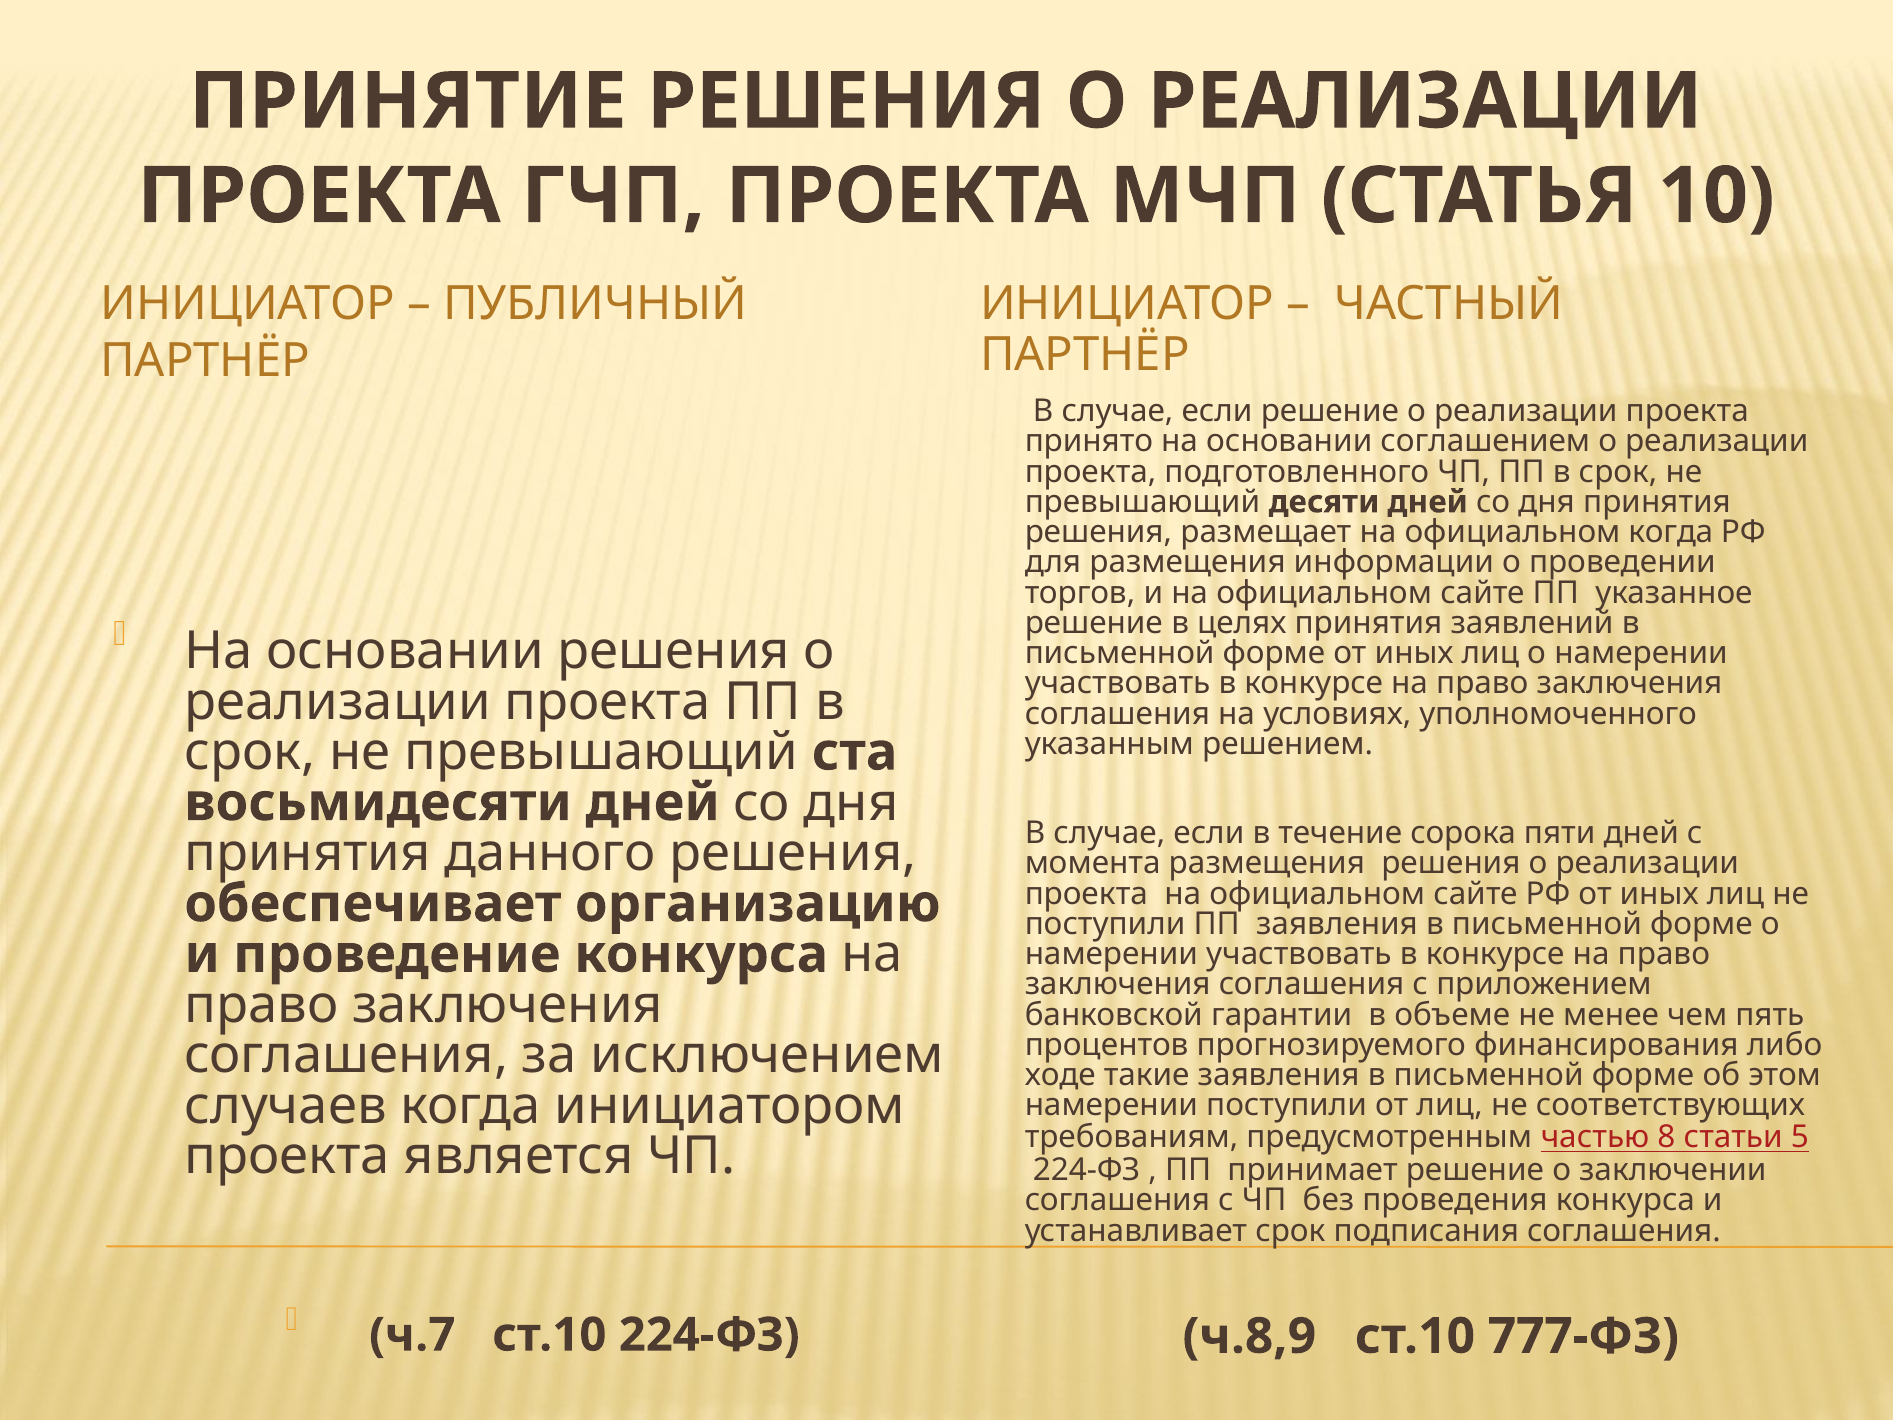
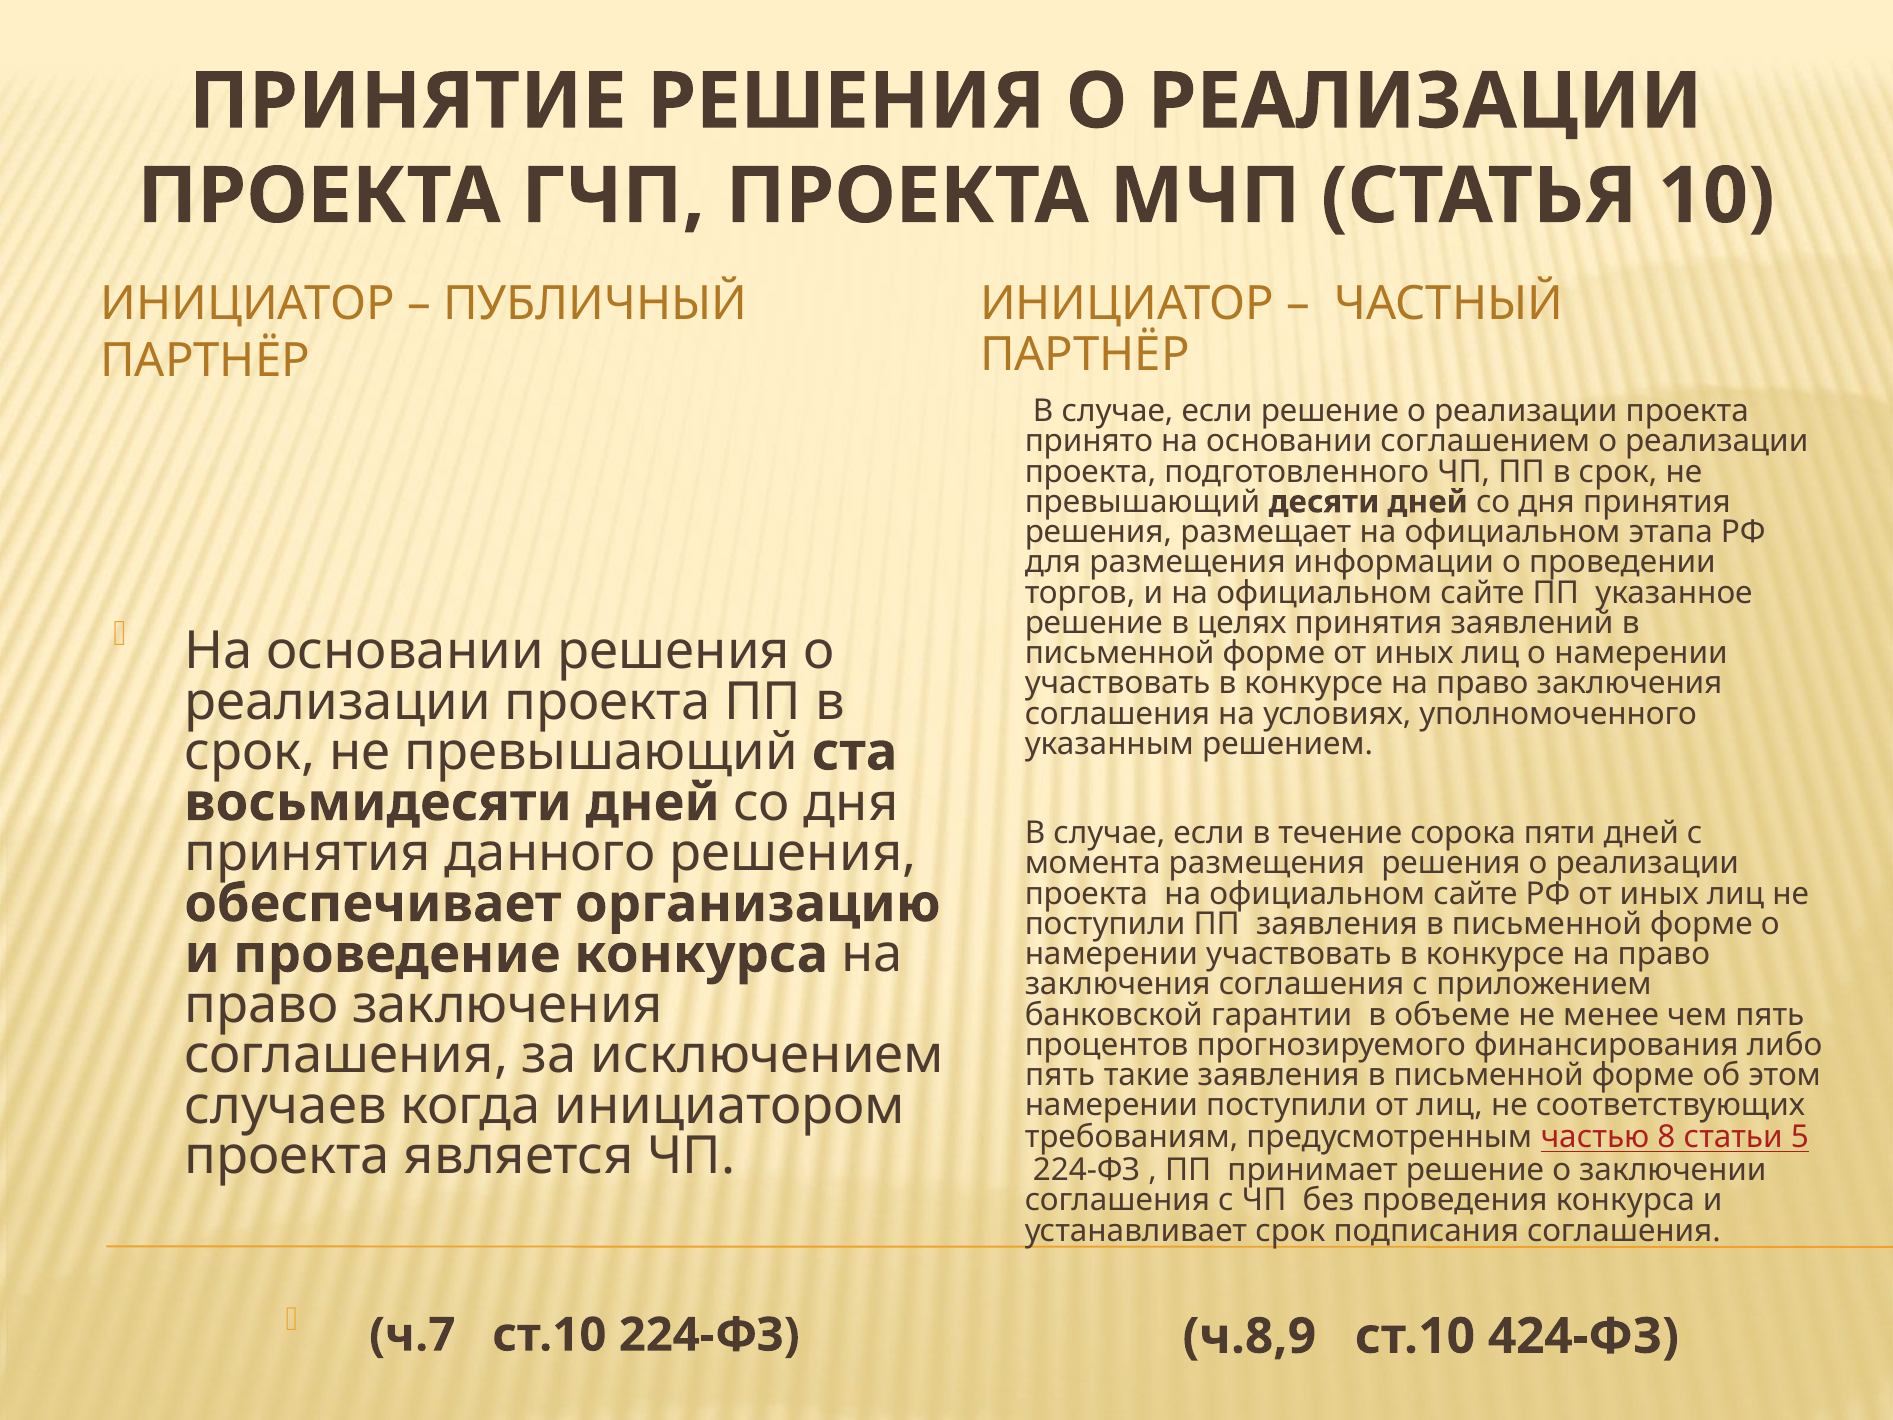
официальном когда: когда -> этапа
ходе at (1060, 1075): ходе -> пять
777-ФЗ: 777-ФЗ -> 424-ФЗ
